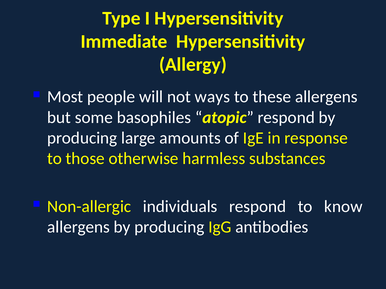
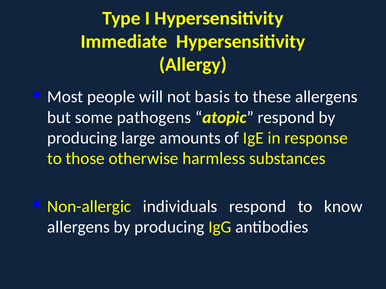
ways: ways -> basis
basophiles: basophiles -> pathogens
